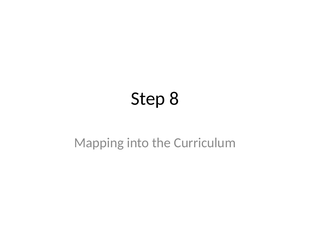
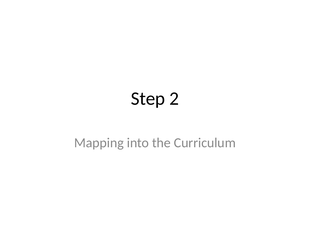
8: 8 -> 2
